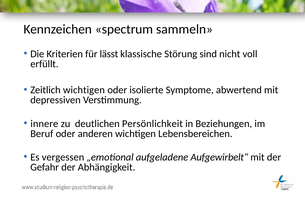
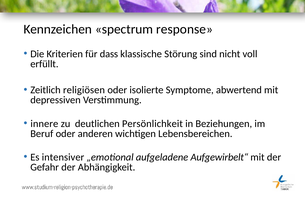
sammeln: sammeln -> response
lässt: lässt -> dass
Zeitlich wichtigen: wichtigen -> religiösen
vergessen: vergessen -> intensiver
